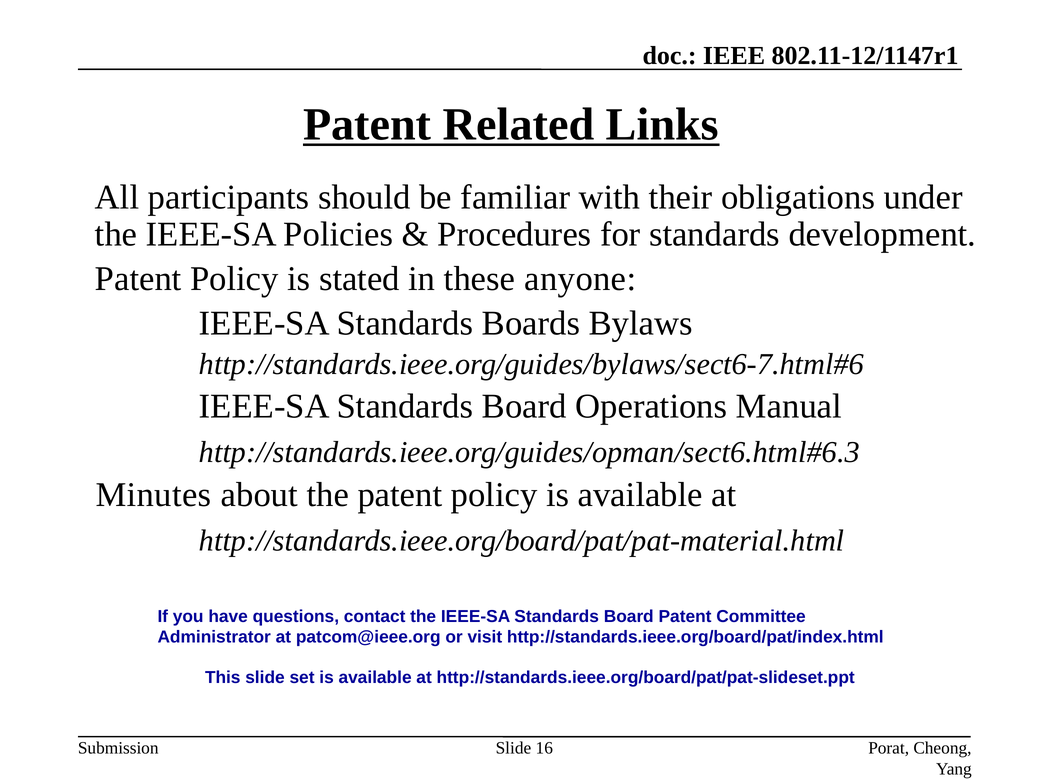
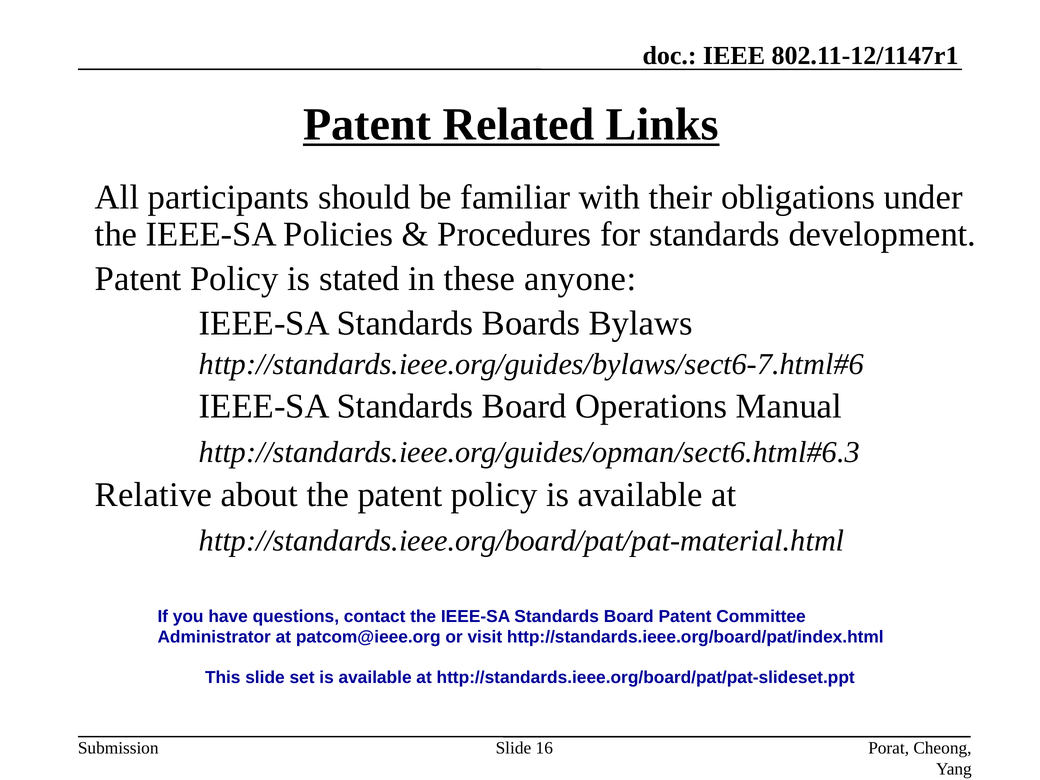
Minutes: Minutes -> Relative
